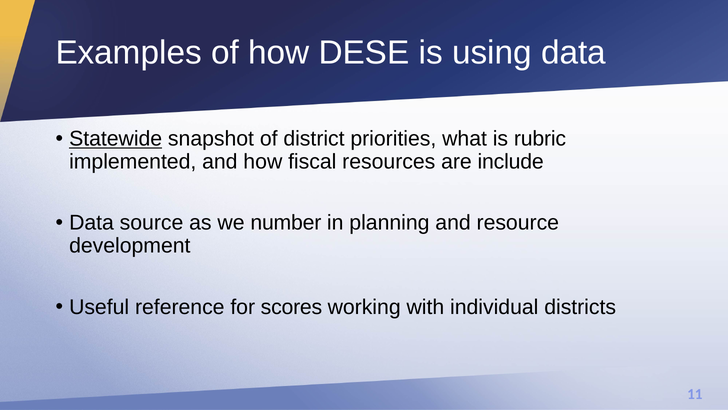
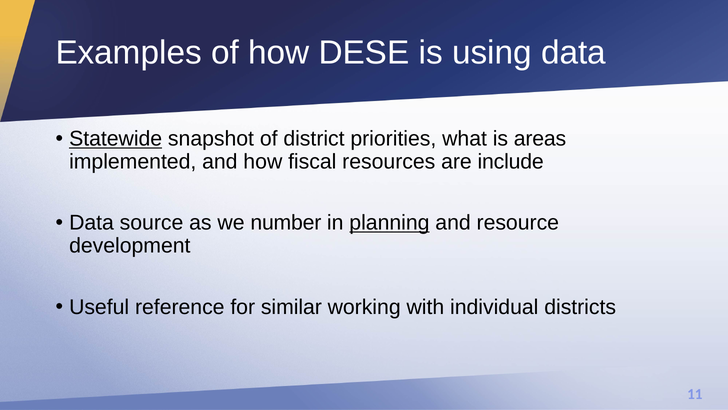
rubric: rubric -> areas
planning underline: none -> present
scores: scores -> similar
